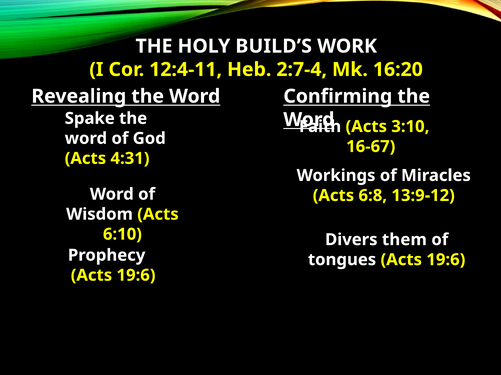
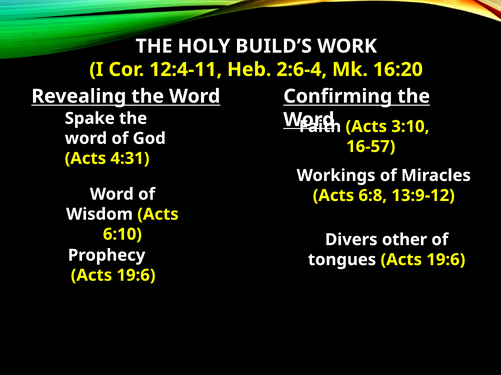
2:7-4: 2:7-4 -> 2:6-4
16-67: 16-67 -> 16-57
them: them -> other
